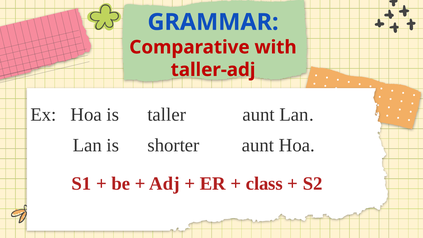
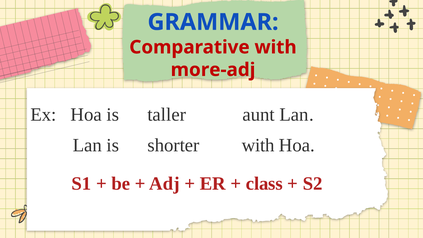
taller-adj: taller-adj -> more-adj
shorter aunt: aunt -> with
